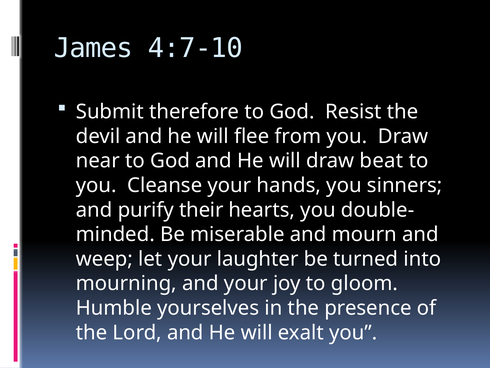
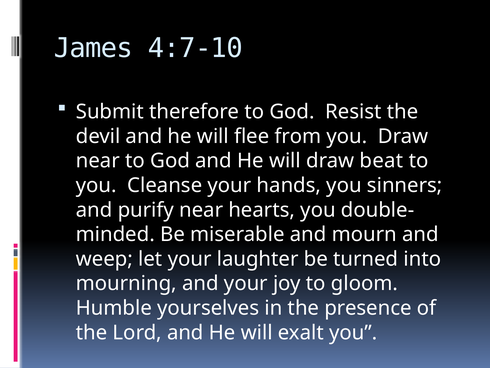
purify their: their -> near
